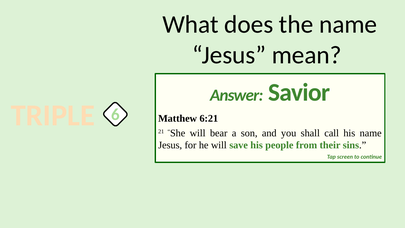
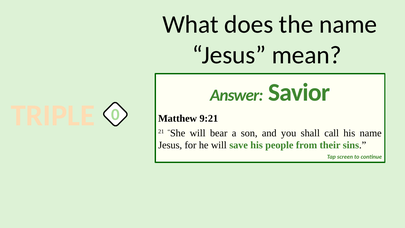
6: 6 -> 0
6:21: 6:21 -> 9:21
